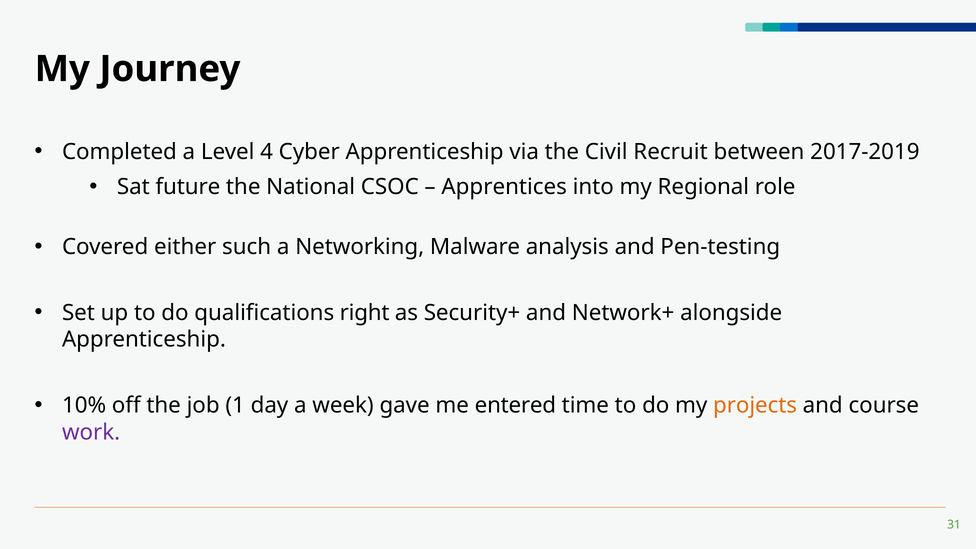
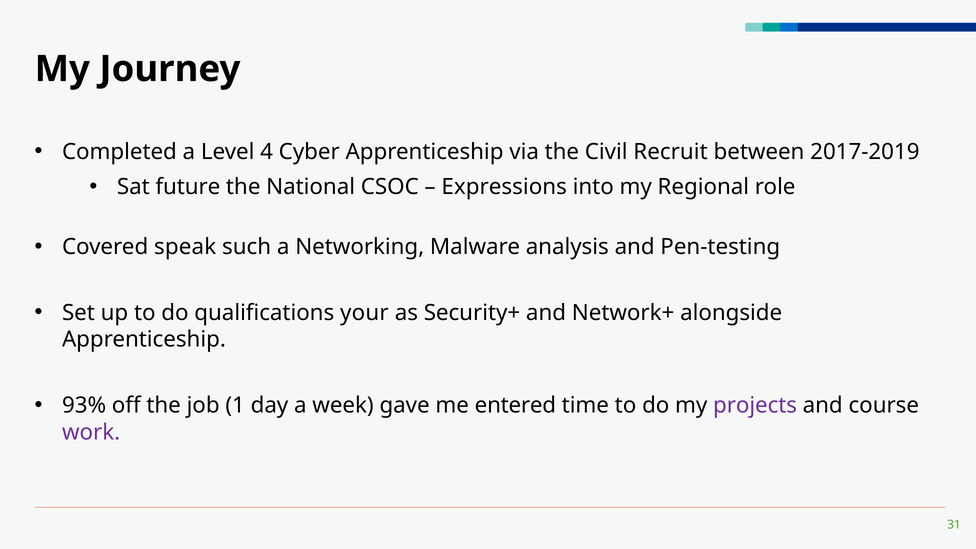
Apprentices: Apprentices -> Expressions
either: either -> speak
right: right -> your
10%: 10% -> 93%
projects colour: orange -> purple
